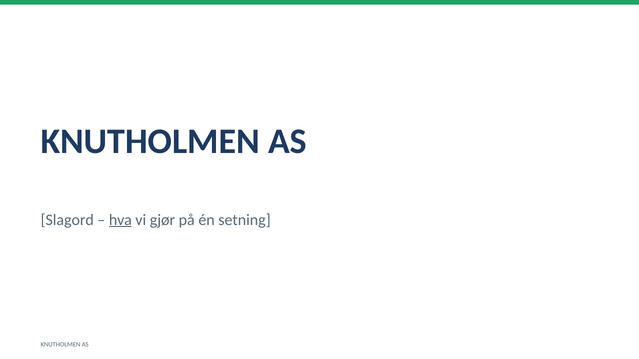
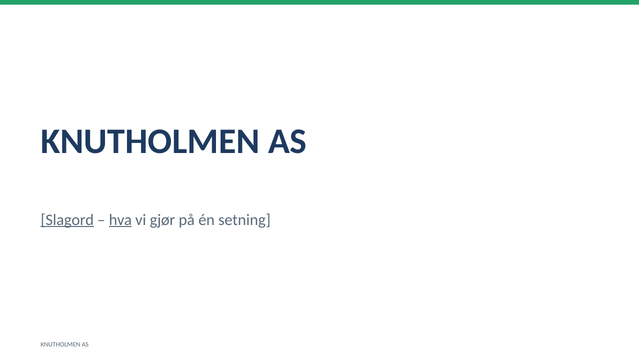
Slagord underline: none -> present
